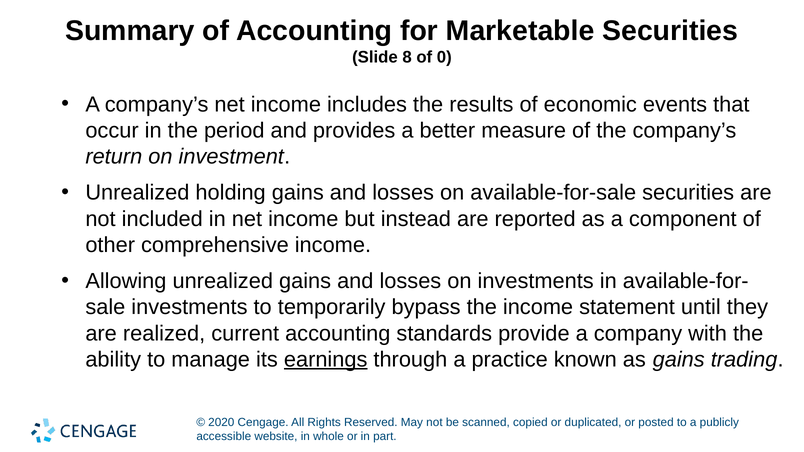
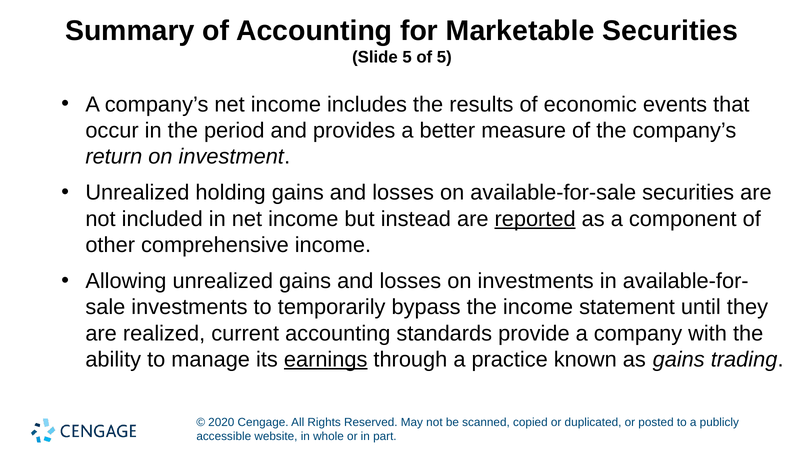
Slide 8: 8 -> 5
of 0: 0 -> 5
reported underline: none -> present
